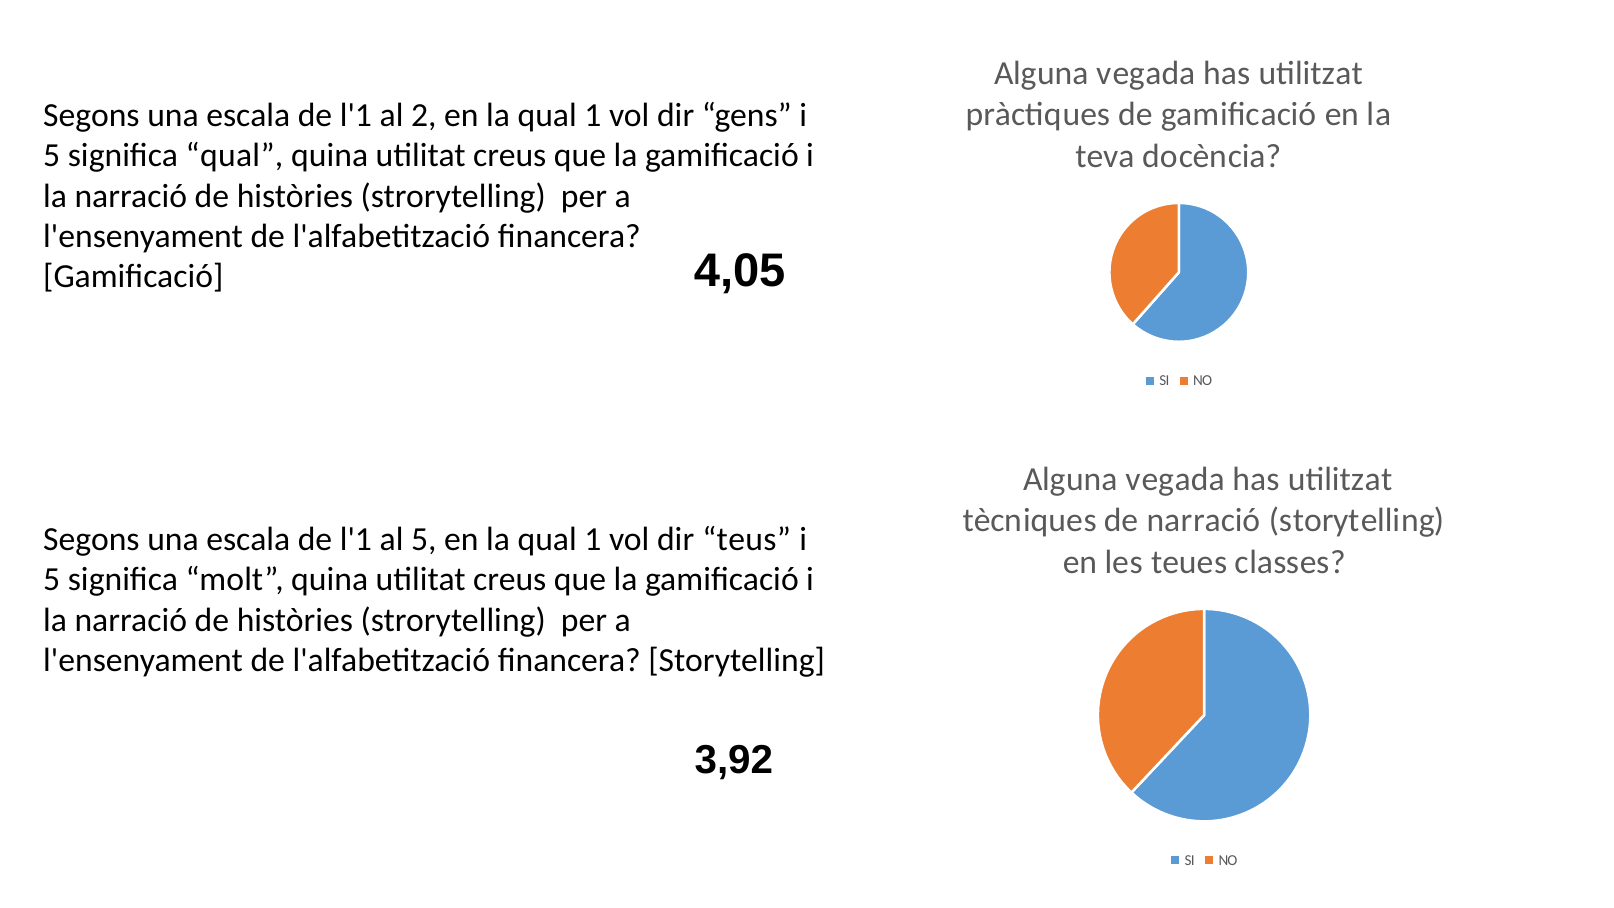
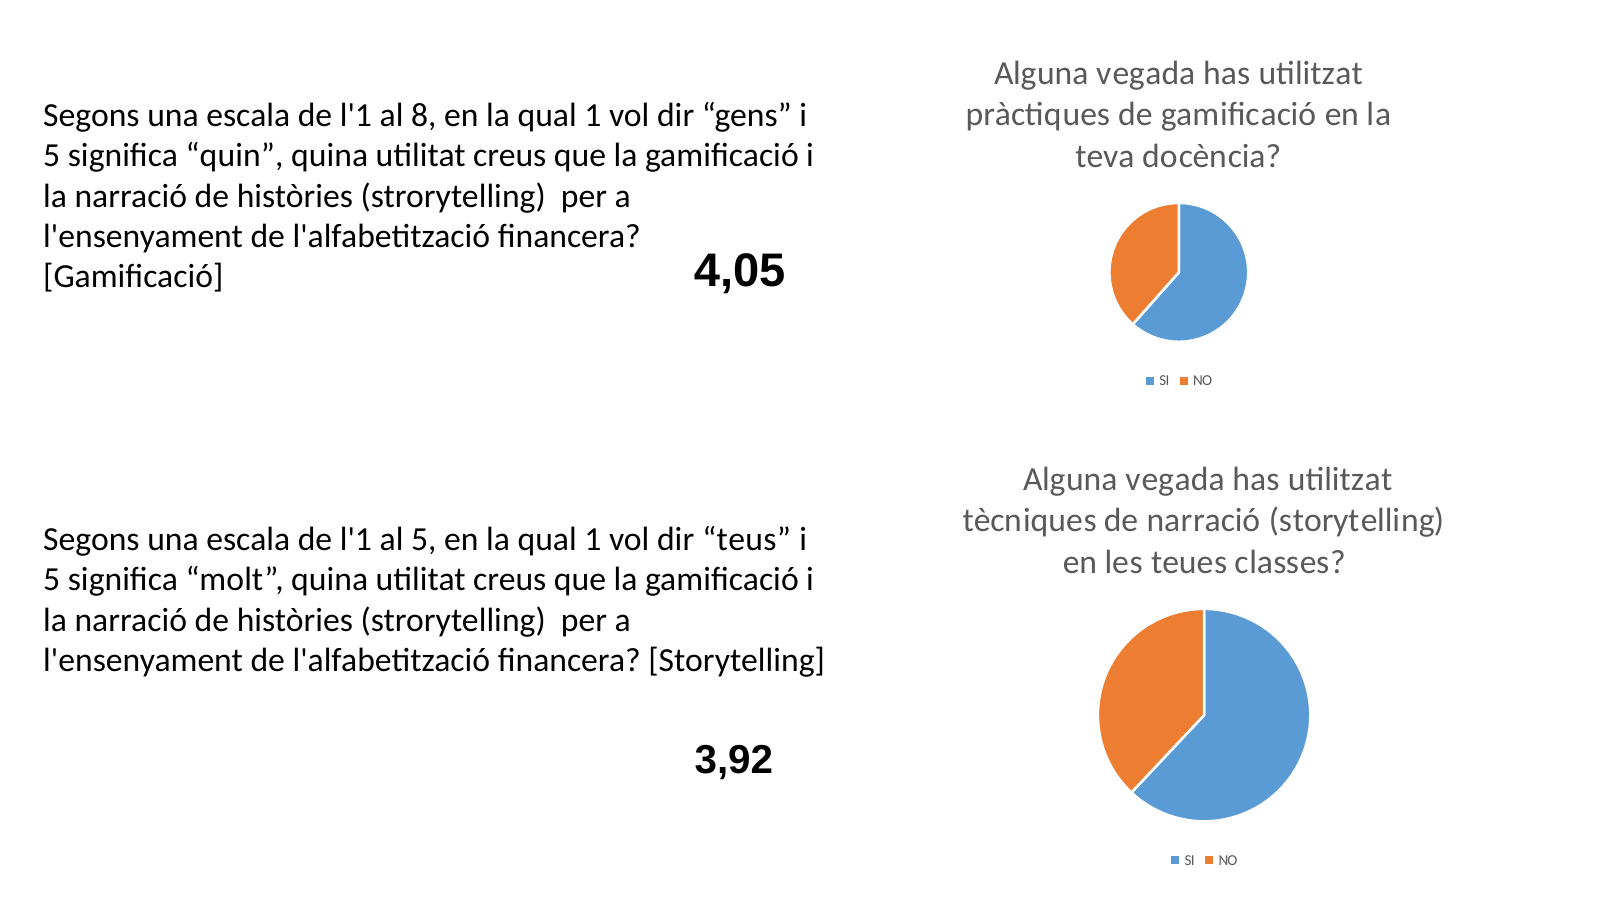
2: 2 -> 8
significa qual: qual -> quin
